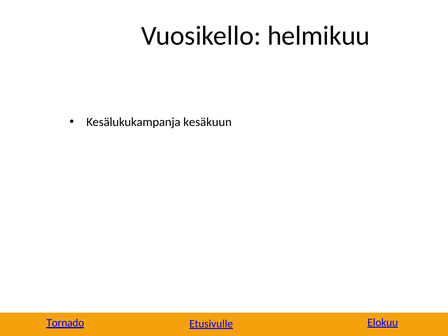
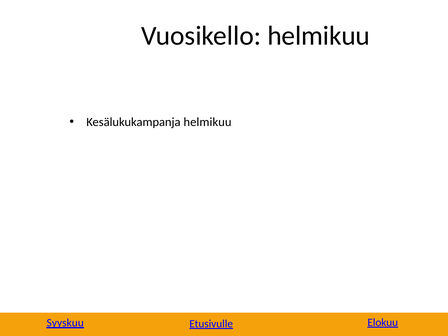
Kesälukukampanja kesäkuun: kesäkuun -> helmikuu
Tornado: Tornado -> Syyskuu
